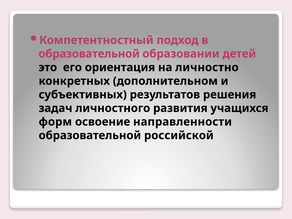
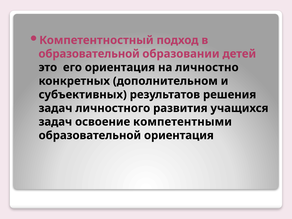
форм at (55, 122): форм -> задач
направленности: направленности -> компетентными
образовательной российской: российской -> ориентация
